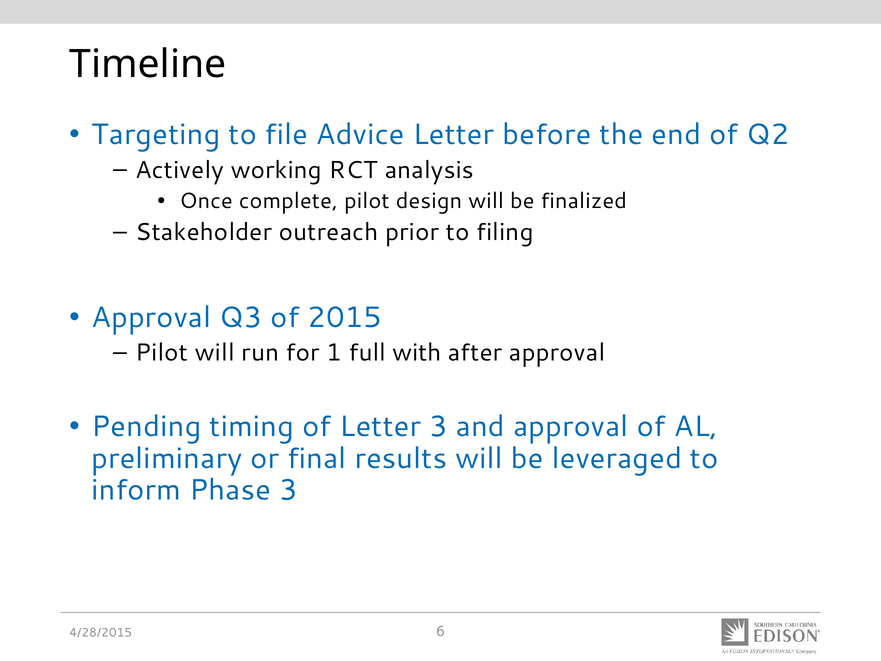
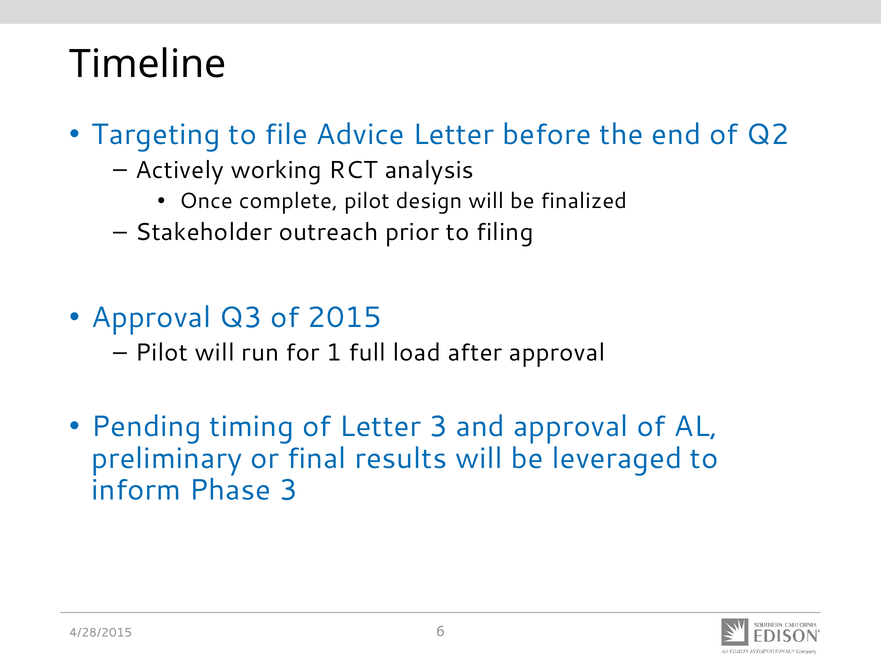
with: with -> load
